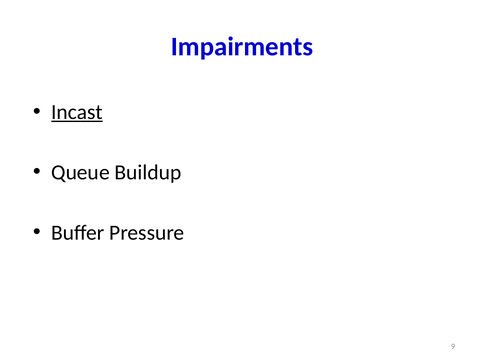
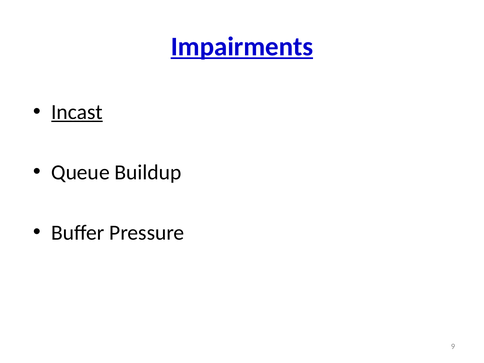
Impairments underline: none -> present
